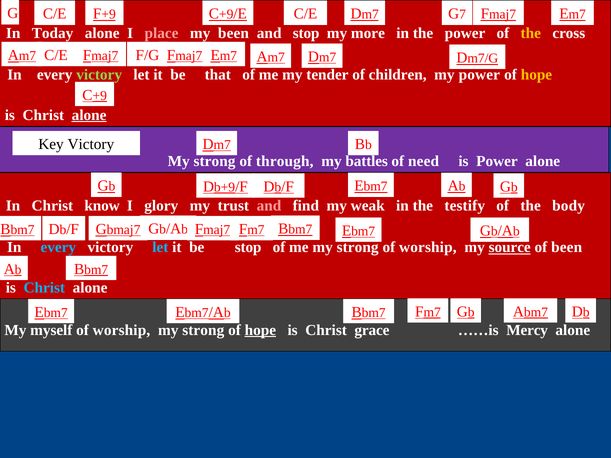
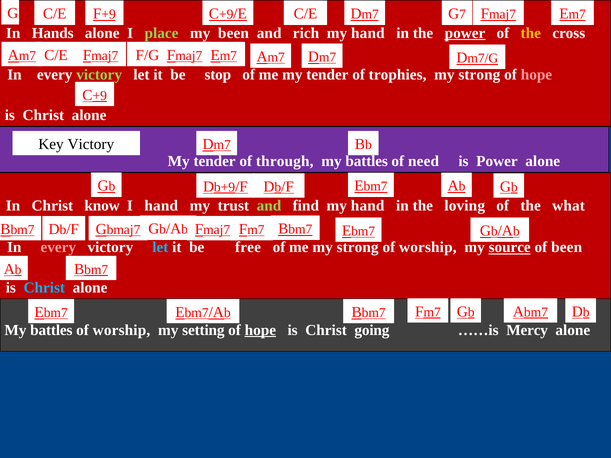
Today: Today -> Hands
place colour: pink -> light green
and stop: stop -> rich
more at (368, 33): more -> hand
power at (465, 33) underline: none -> present
that: that -> stop
children: children -> trophies
power at (479, 75): power -> strong
hope at (536, 75) colour: yellow -> pink
alone at (89, 115) underline: present -> none
strong at (215, 161): strong -> tender
I glory: glory -> hand
and at (269, 206) colour: pink -> light green
find my weak: weak -> hand
testify: testify -> loving
body: body -> what
every at (58, 247) colour: light blue -> pink
be stop: stop -> free
myself at (51, 330): myself -> battles
strong at (203, 330): strong -> setting
grace: grace -> going
